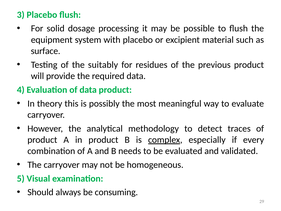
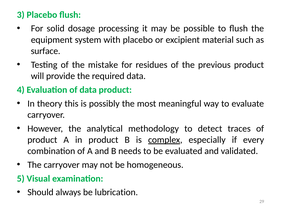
suitably: suitably -> mistake
consuming: consuming -> lubrication
